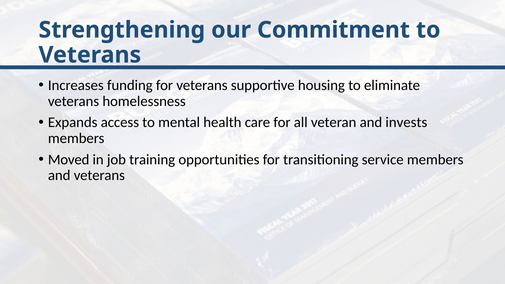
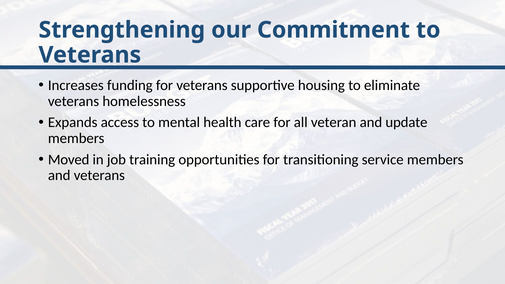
invests: invests -> update
